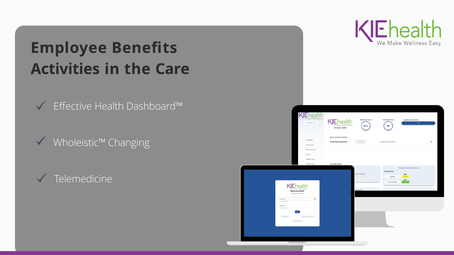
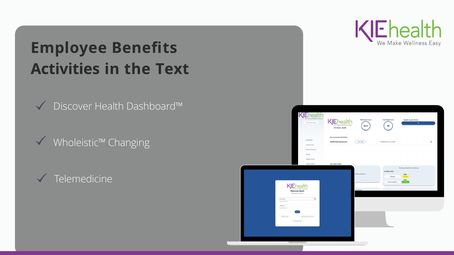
Care: Care -> Text
Effective: Effective -> Discover
